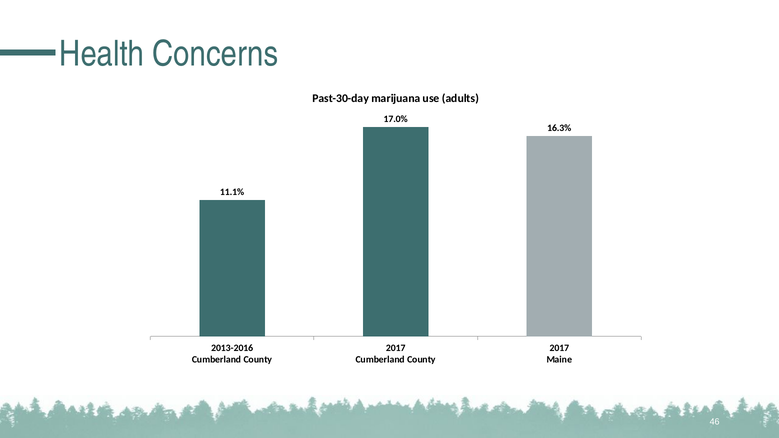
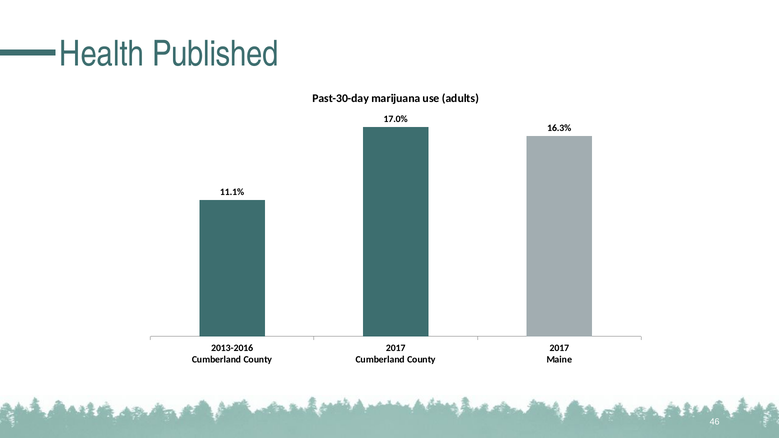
Concerns: Concerns -> Published
